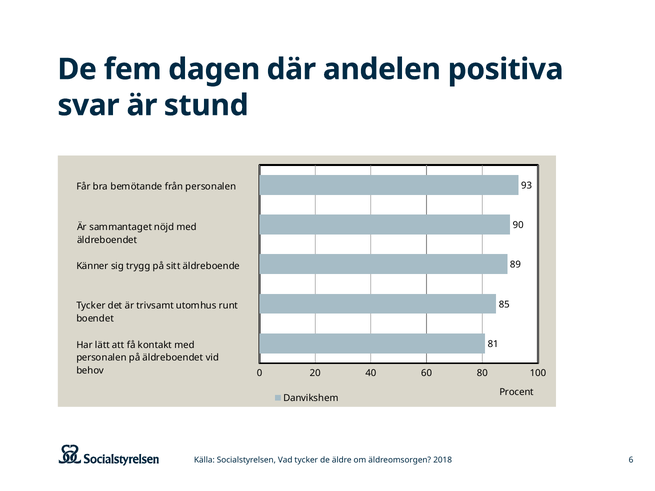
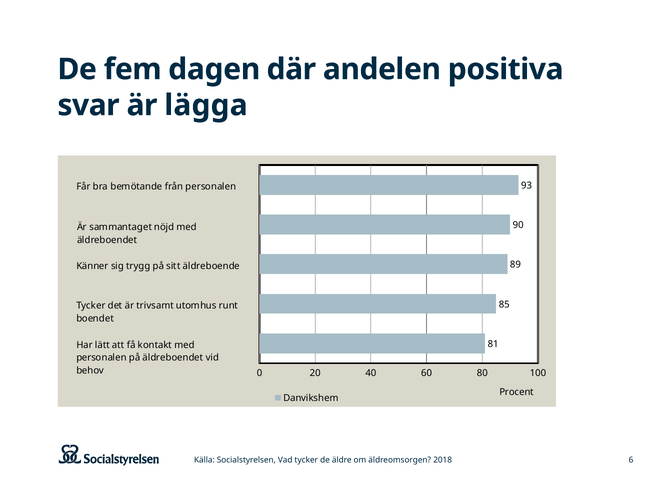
stund: stund -> lägga
